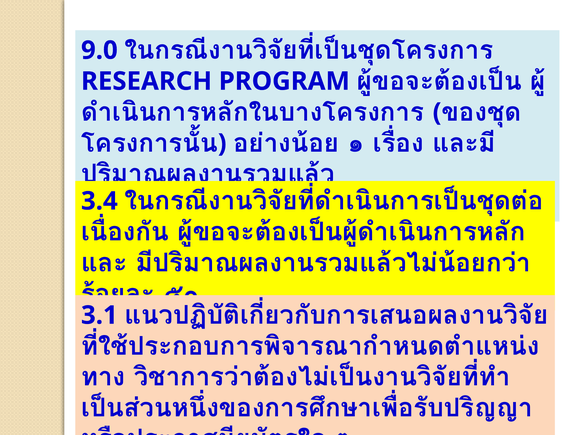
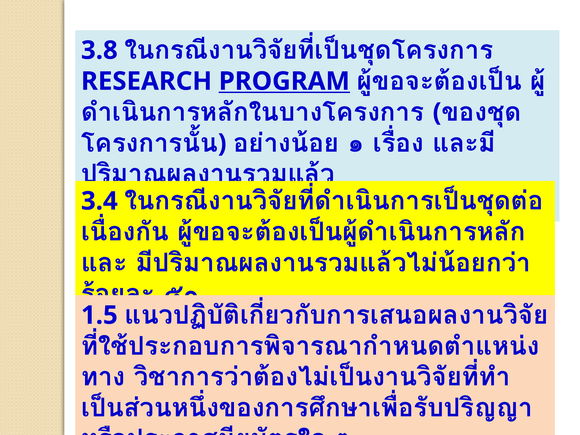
9.0: 9.0 -> 3.8
PROGRAM underline: none -> present
3.1: 3.1 -> 1.5
